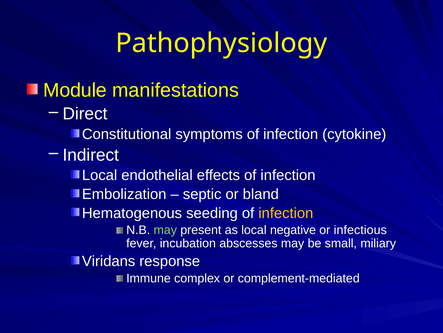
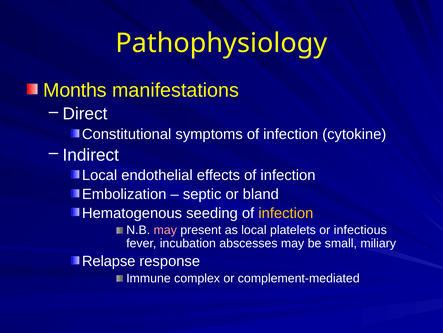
Module: Module -> Months
may at (165, 230) colour: light green -> pink
negative: negative -> platelets
Viridans: Viridans -> Relapse
